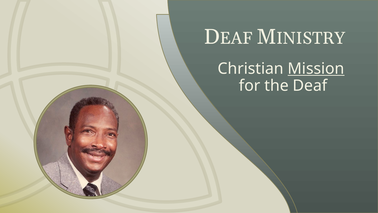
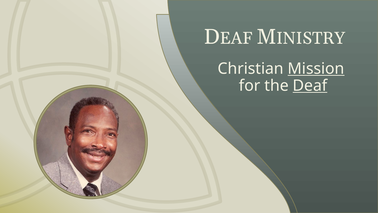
Deaf underline: none -> present
